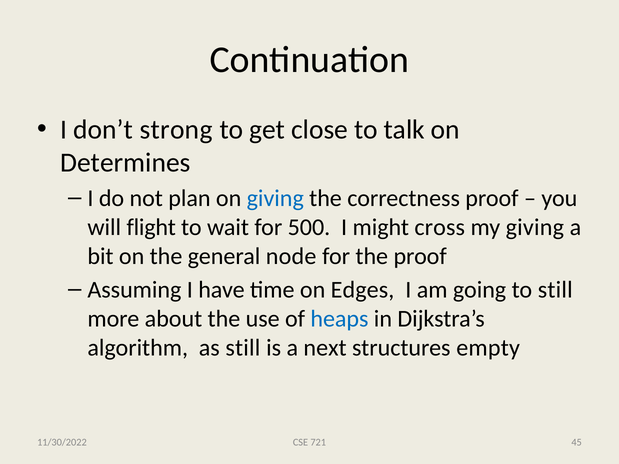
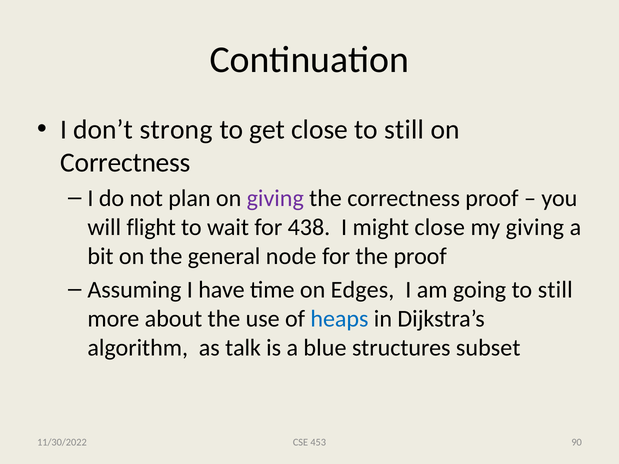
close to talk: talk -> still
Determines at (125, 163): Determines -> Correctness
giving at (275, 198) colour: blue -> purple
500: 500 -> 438
might cross: cross -> close
as still: still -> talk
next: next -> blue
empty: empty -> subset
721: 721 -> 453
45: 45 -> 90
